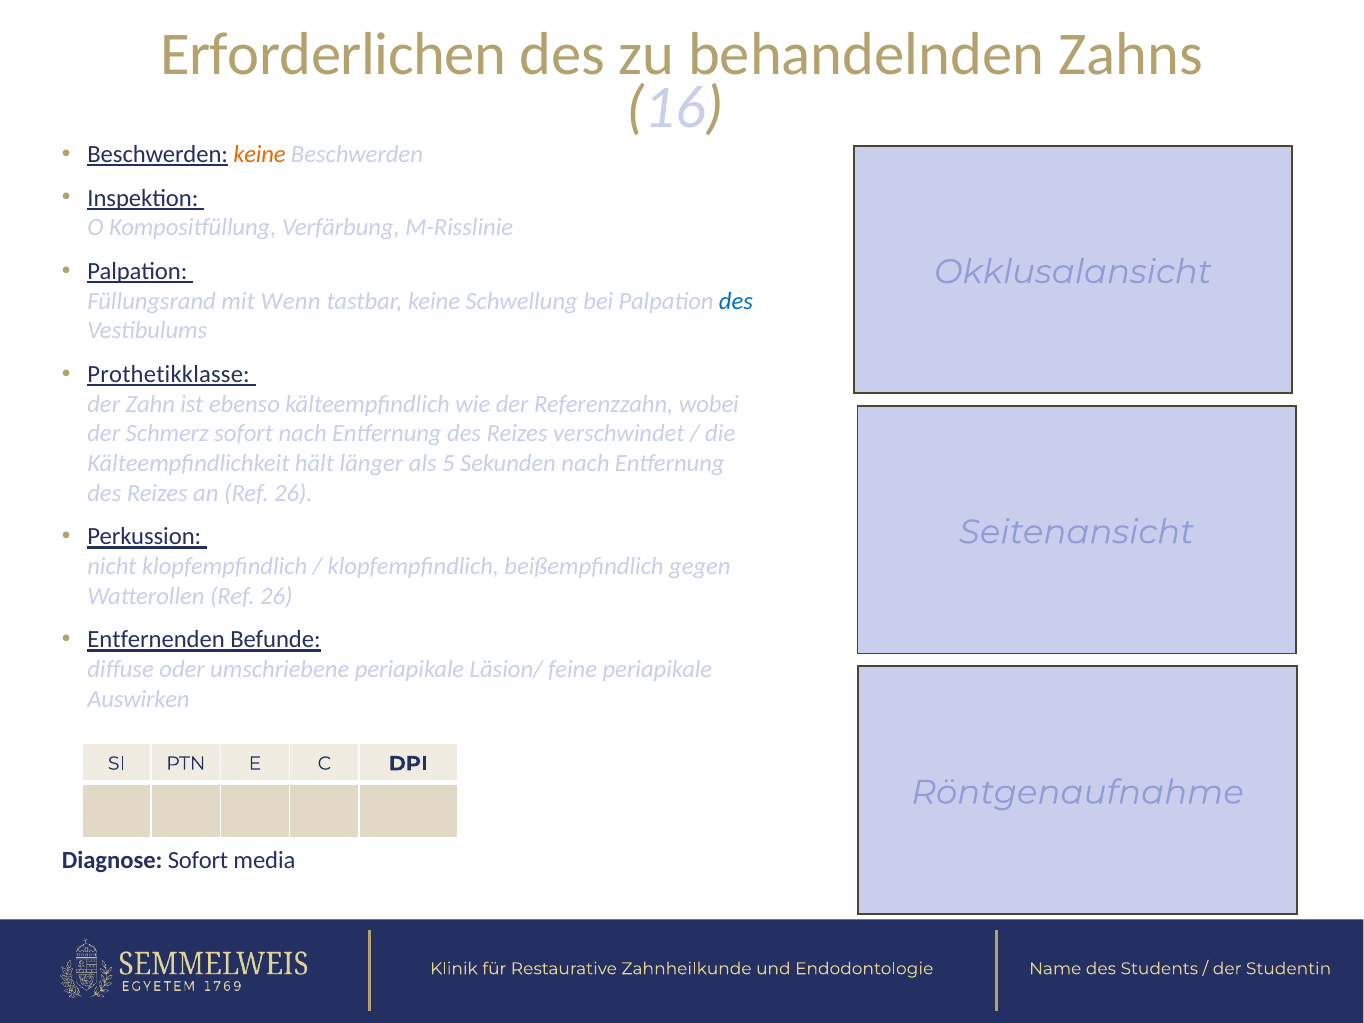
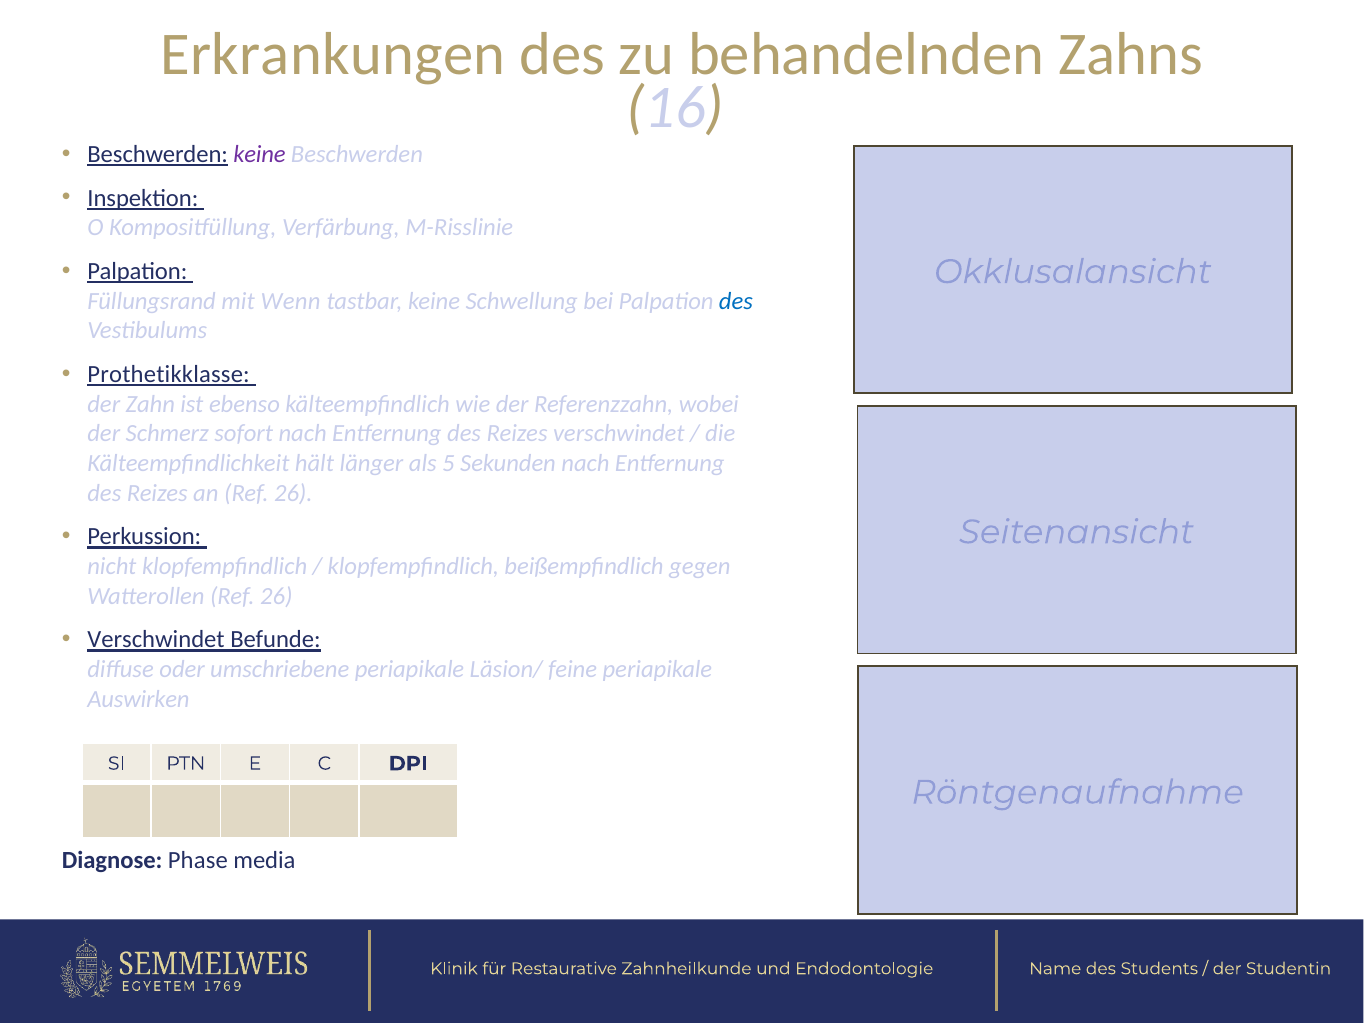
Erforderlichen: Erforderlichen -> Erkrankungen
keine at (260, 154) colour: orange -> purple
Entfernenden at (156, 640): Entfernenden -> Verschwindet
Diagnose Sofort: Sofort -> Phase
